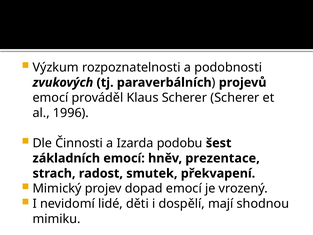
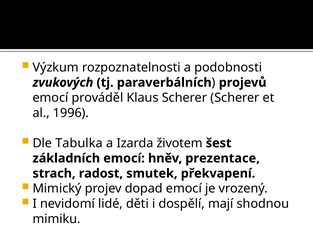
Činnosti: Činnosti -> Tabulka
podobu: podobu -> životem
